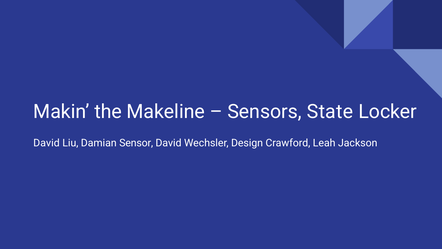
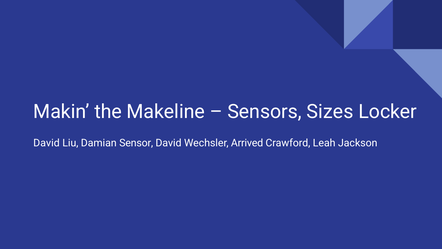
State: State -> Sizes
Design: Design -> Arrived
